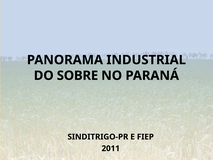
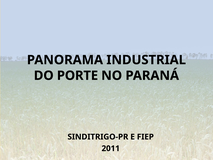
SOBRE: SOBRE -> PORTE
